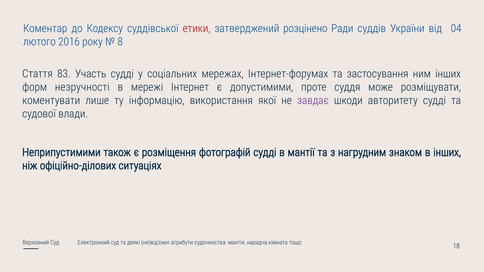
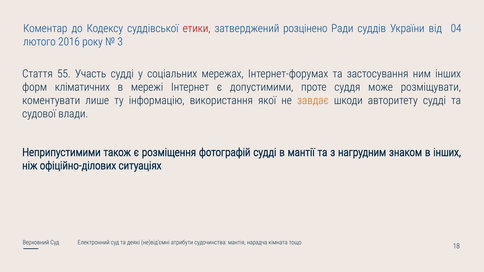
8: 8 -> 3
83: 83 -> 55
незручності: незручності -> кліматичних
завдає colour: purple -> orange
